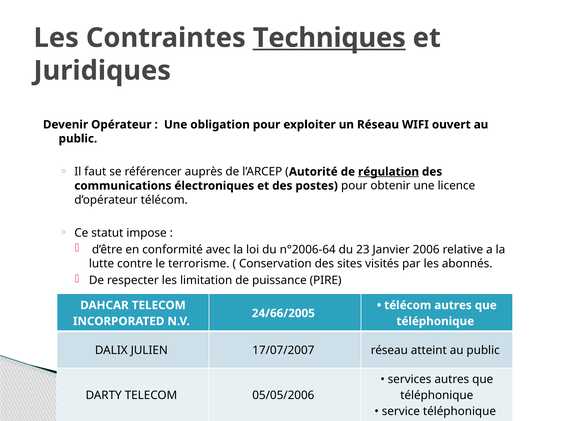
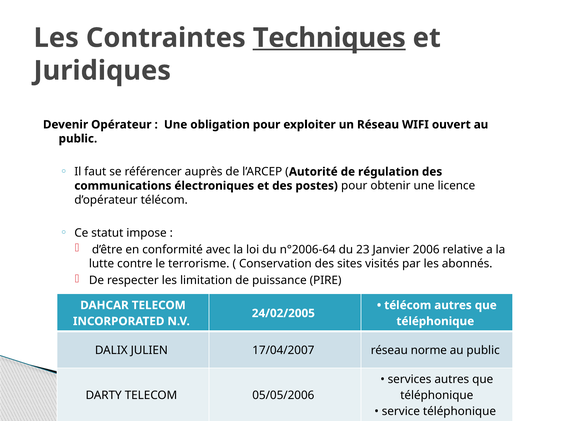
régulation underline: present -> none
24/66/2005: 24/66/2005 -> 24/02/2005
17/07/2007: 17/07/2007 -> 17/04/2007
atteint: atteint -> norme
